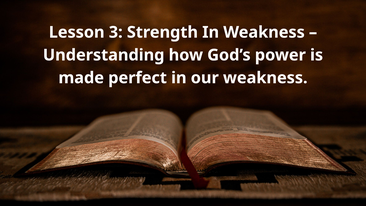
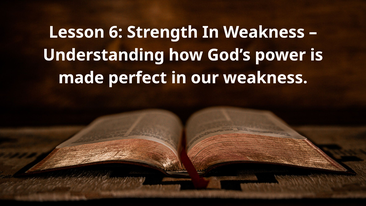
3: 3 -> 6
